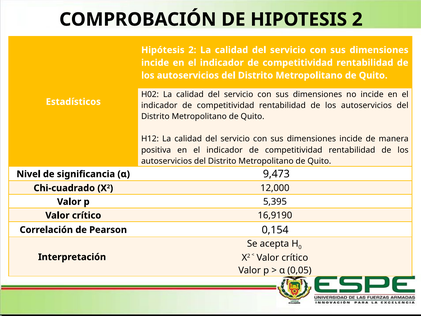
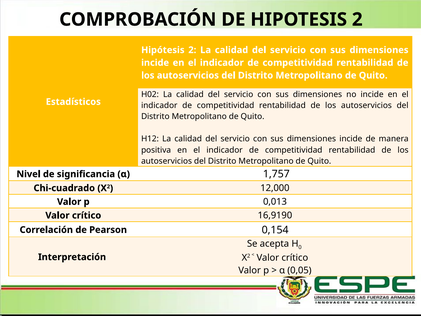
9,473: 9,473 -> 1,757
5,395: 5,395 -> 0,013
